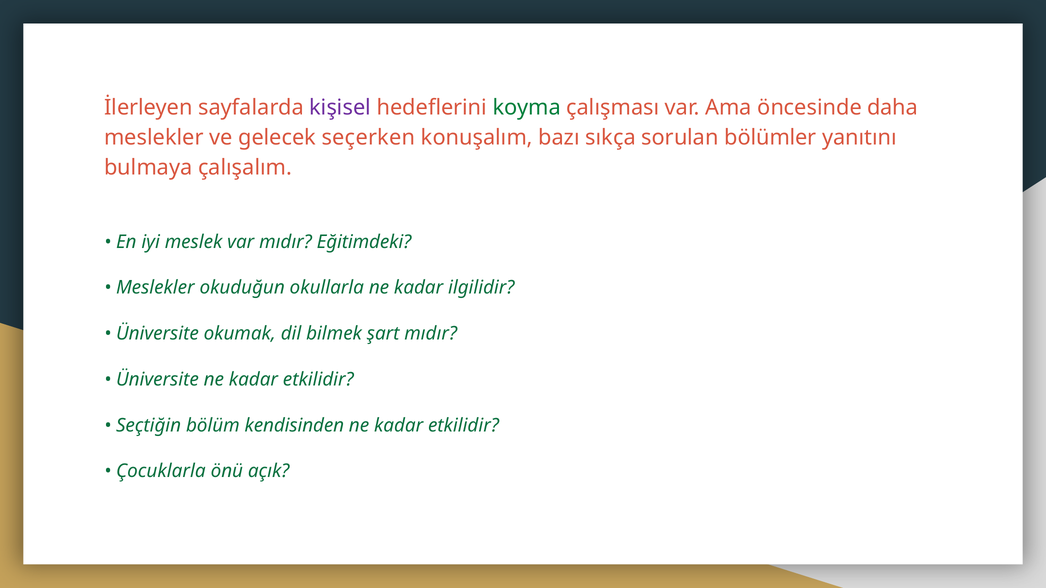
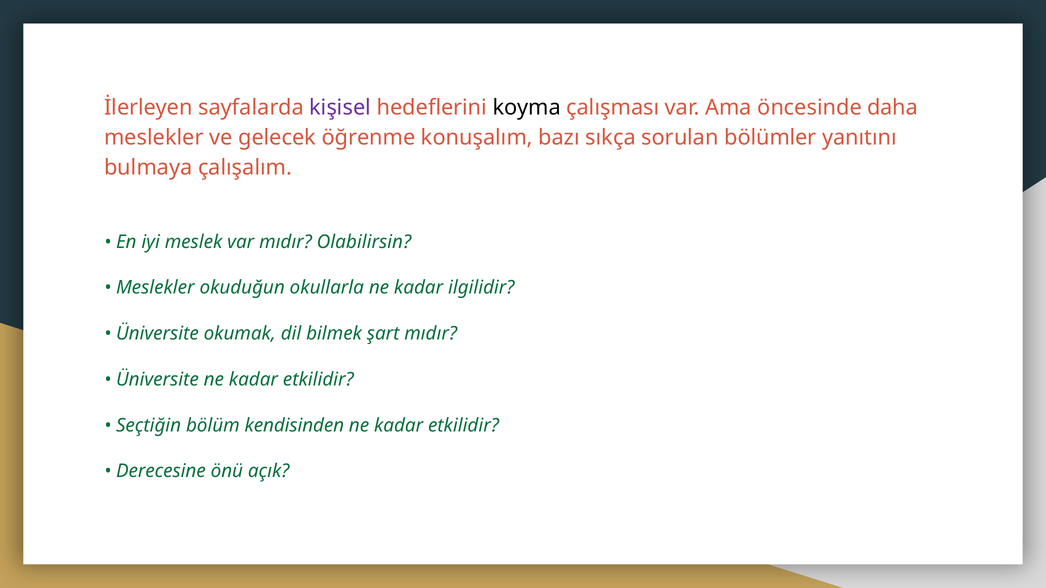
koyma colour: green -> black
seçerken: seçerken -> öğrenme
Eğitimdeki: Eğitimdeki -> Olabilirsin
Çocuklarla: Çocuklarla -> Derecesine
